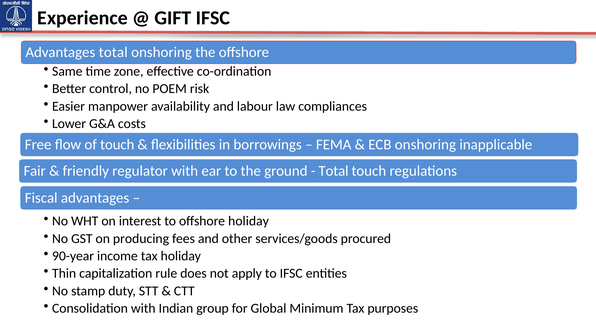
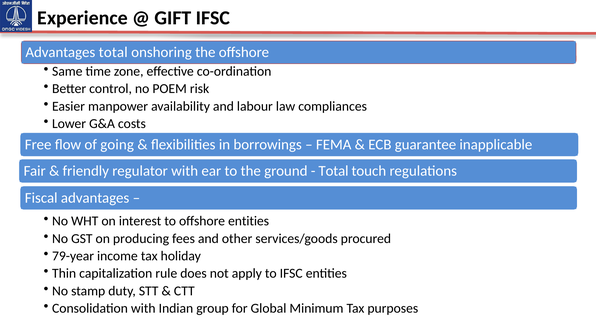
of touch: touch -> going
ECB onshoring: onshoring -> guarantee
offshore holiday: holiday -> entities
90-year: 90-year -> 79-year
